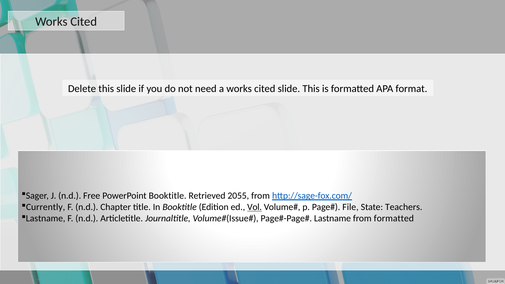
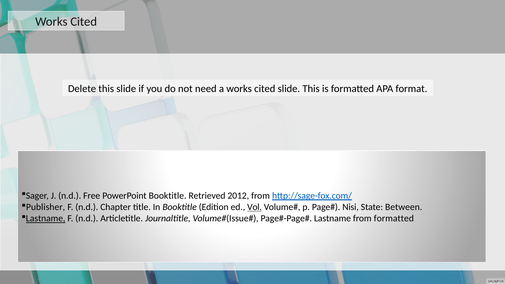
2055: 2055 -> 2012
Currently: Currently -> Publisher
File: File -> Nisi
Teachers: Teachers -> Between
Lastname at (46, 219) underline: none -> present
